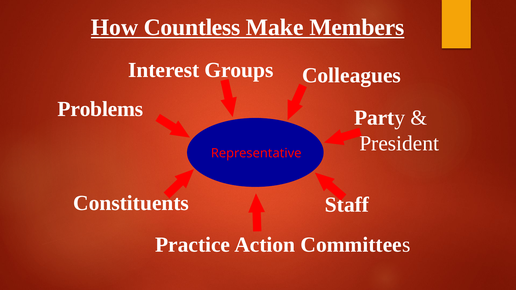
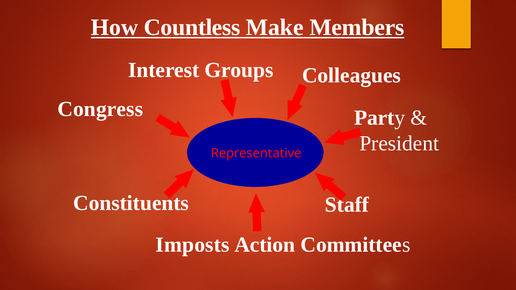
Problems: Problems -> Congress
Practice: Practice -> Imposts
